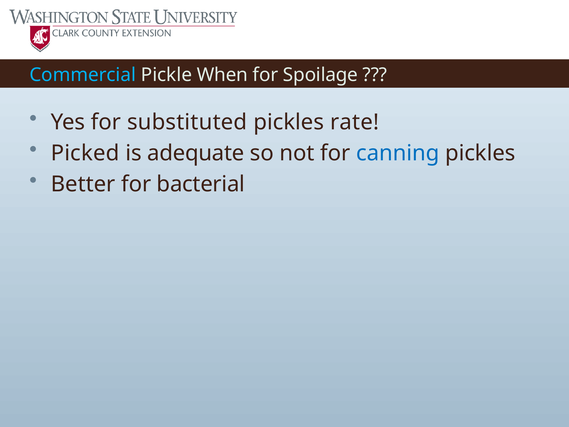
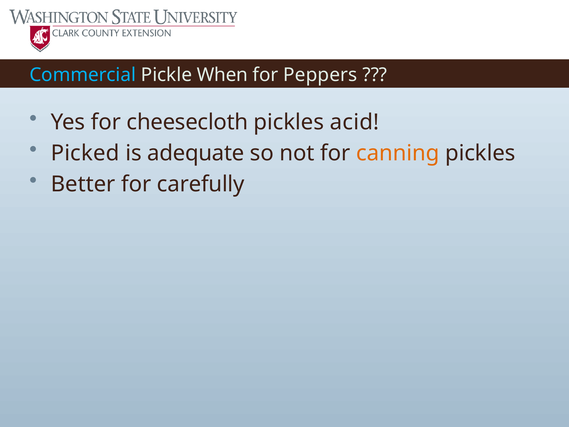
Spoilage: Spoilage -> Peppers
substituted: substituted -> cheesecloth
rate: rate -> acid
canning colour: blue -> orange
bacterial: bacterial -> carefully
